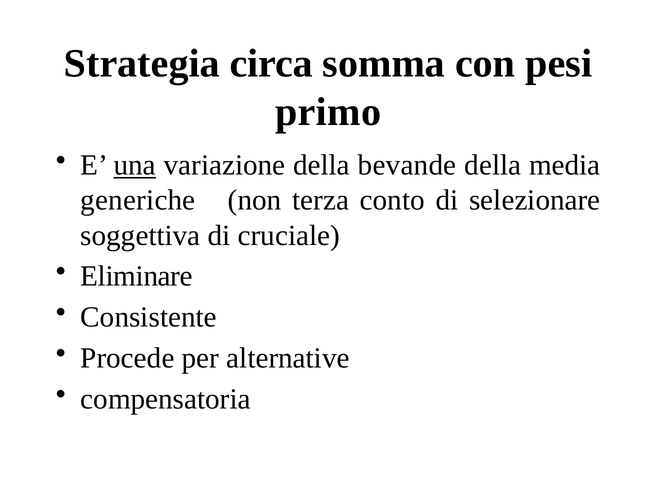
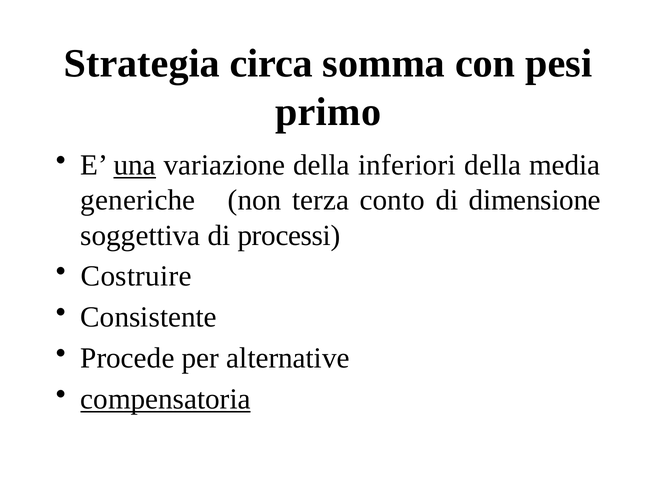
bevande: bevande -> inferiori
selezionare: selezionare -> dimensione
cruciale: cruciale -> processi
Eliminare: Eliminare -> Costruire
compensatoria underline: none -> present
